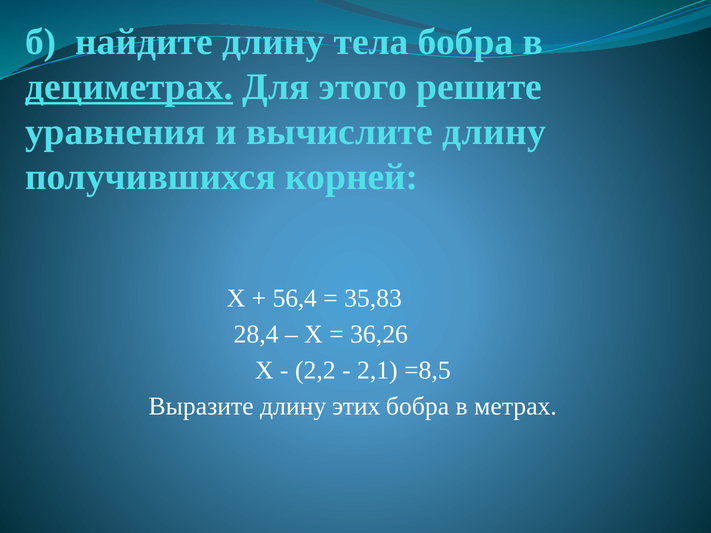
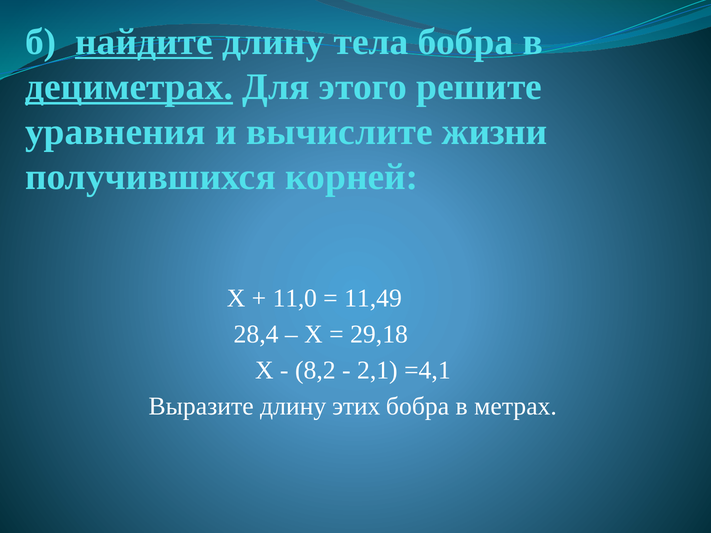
найдите underline: none -> present
вычислите длину: длину -> жизни
56,4: 56,4 -> 11,0
35,83: 35,83 -> 11,49
36,26: 36,26 -> 29,18
2,2: 2,2 -> 8,2
=8,5: =8,5 -> =4,1
